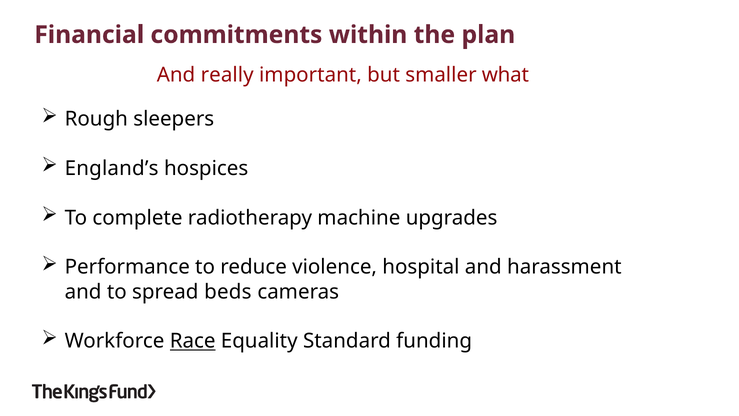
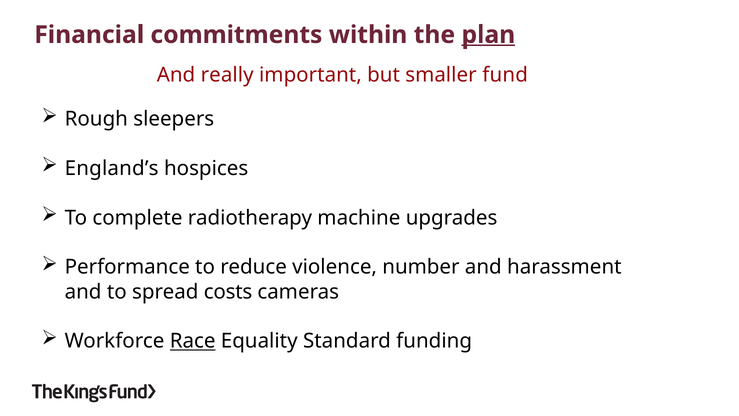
plan underline: none -> present
what: what -> fund
hospital: hospital -> number
beds: beds -> costs
